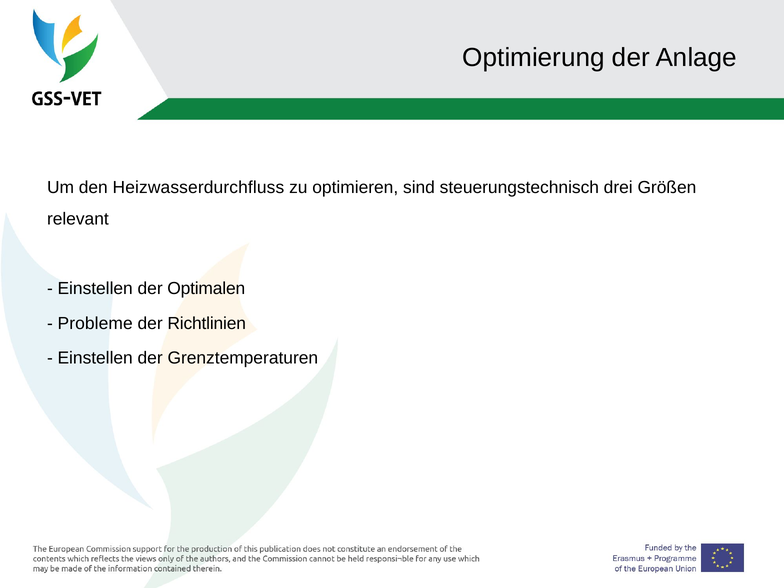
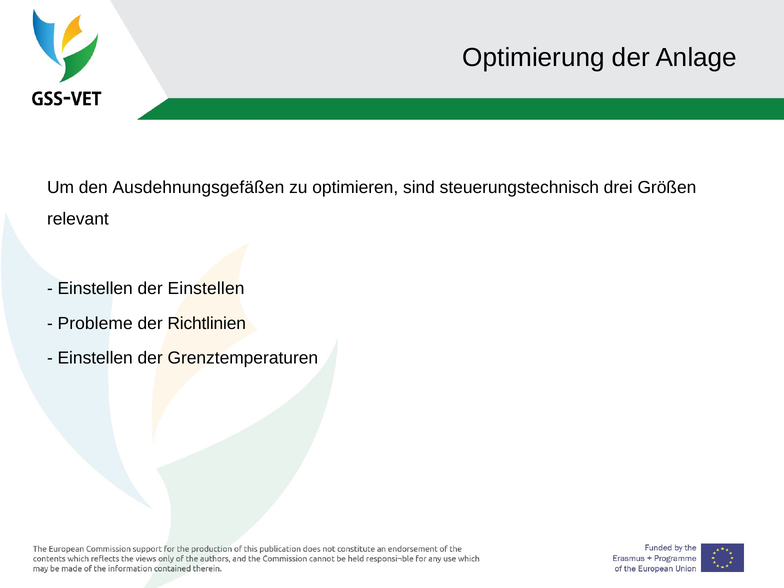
Heizwasserdurchfluss: Heizwasserdurchfluss -> Ausdehnungsgefäßen
der Optimalen: Optimalen -> Einstellen
